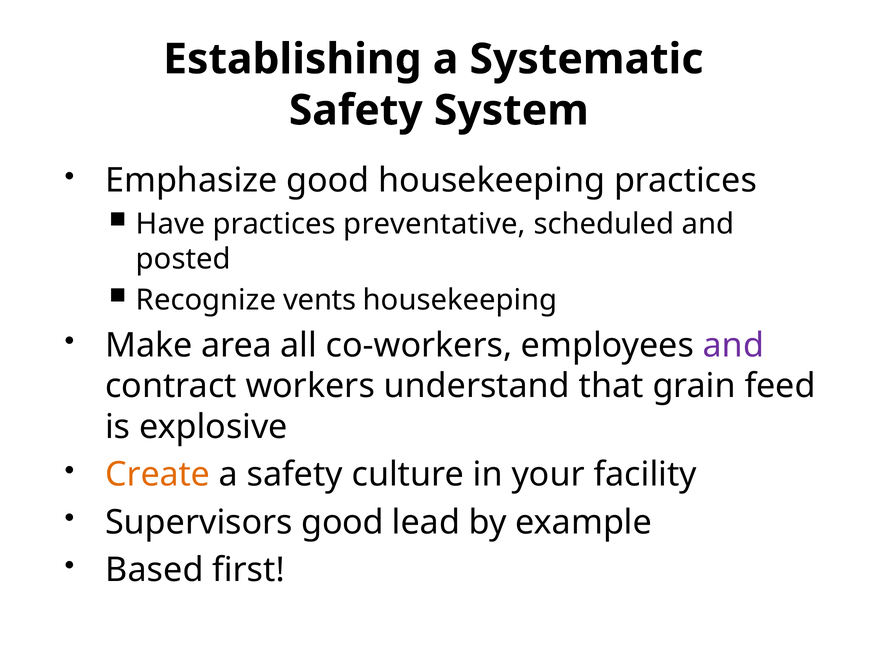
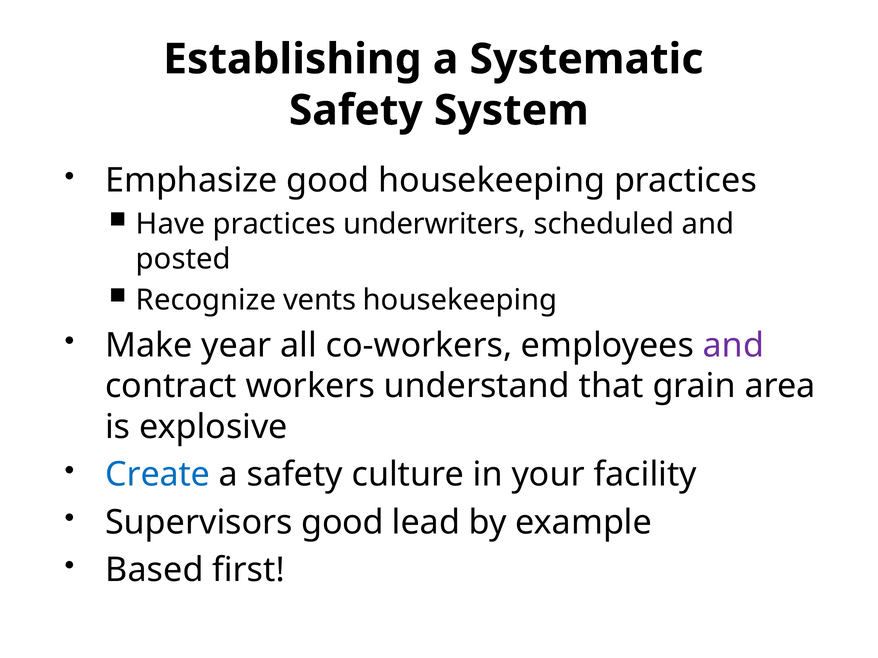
preventative: preventative -> underwriters
area: area -> year
feed: feed -> area
Create colour: orange -> blue
